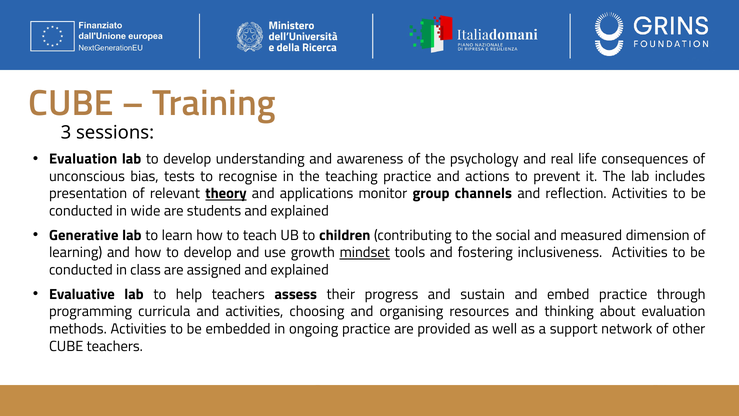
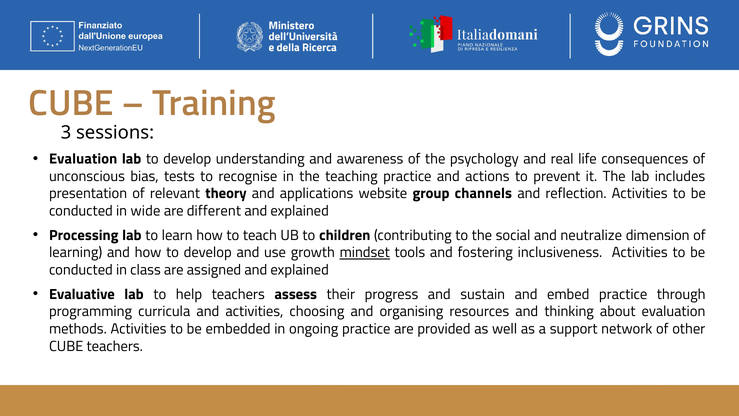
theory underline: present -> none
monitor: monitor -> website
students: students -> different
Generative: Generative -> Processing
measured: measured -> neutralize
